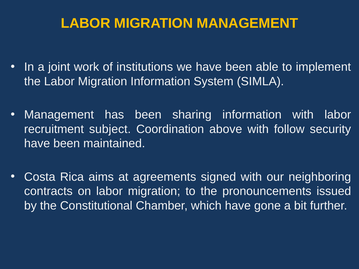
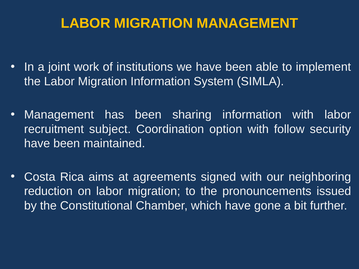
above: above -> option
contracts: contracts -> reduction
